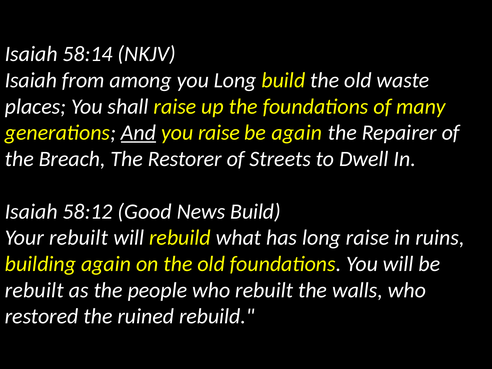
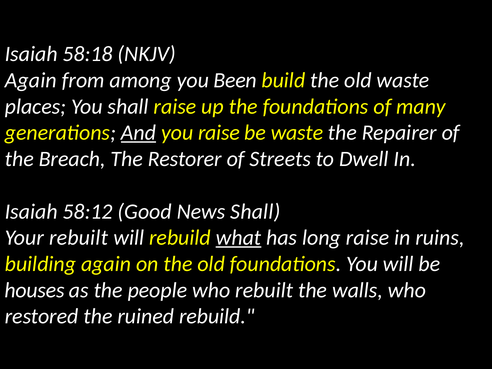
58:14: 58:14 -> 58:18
Isaiah at (31, 80): Isaiah -> Again
you Long: Long -> Been
be again: again -> waste
News Build: Build -> Shall
what underline: none -> present
rebuilt at (34, 290): rebuilt -> houses
